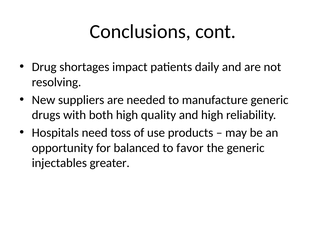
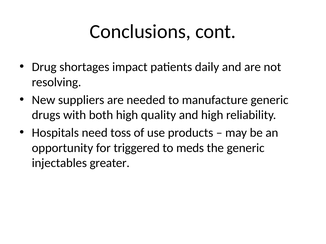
balanced: balanced -> triggered
favor: favor -> meds
